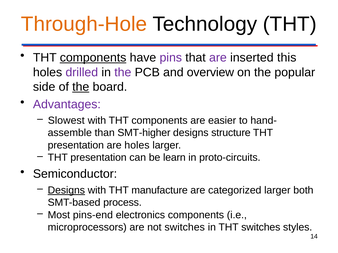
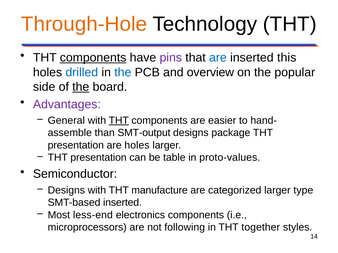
are at (218, 58) colour: purple -> blue
drilled colour: purple -> blue
the at (123, 72) colour: purple -> blue
Slowest: Slowest -> General
THT at (119, 121) underline: none -> present
SMT-higher: SMT-higher -> SMT-output
structure: structure -> package
learn: learn -> table
proto-circuits: proto-circuits -> proto-values
Designs at (66, 191) underline: present -> none
both: both -> type
SMT-based process: process -> inserted
pins-end: pins-end -> less-end
not switches: switches -> following
THT switches: switches -> together
